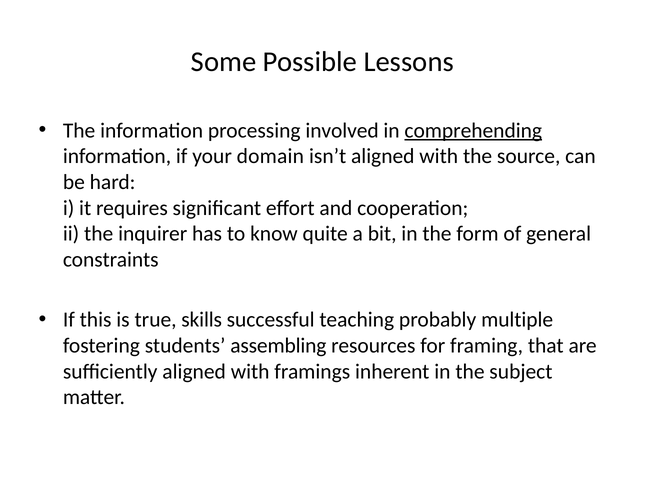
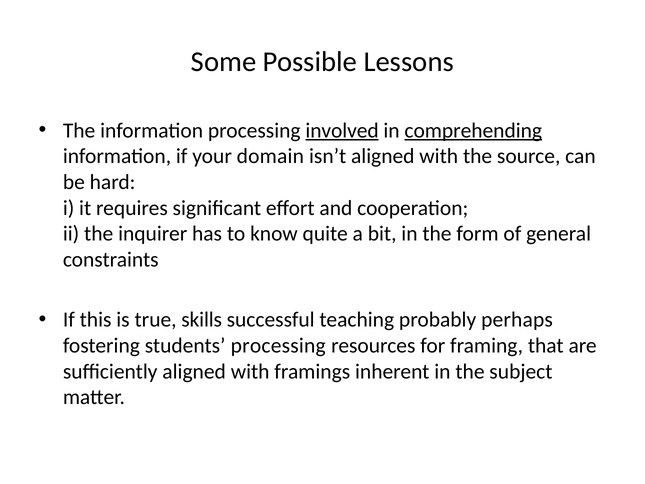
involved underline: none -> present
multiple: multiple -> perhaps
students assembling: assembling -> processing
